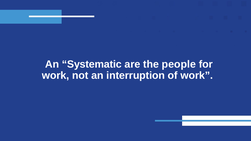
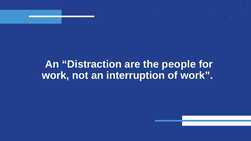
Systematic: Systematic -> Distraction
